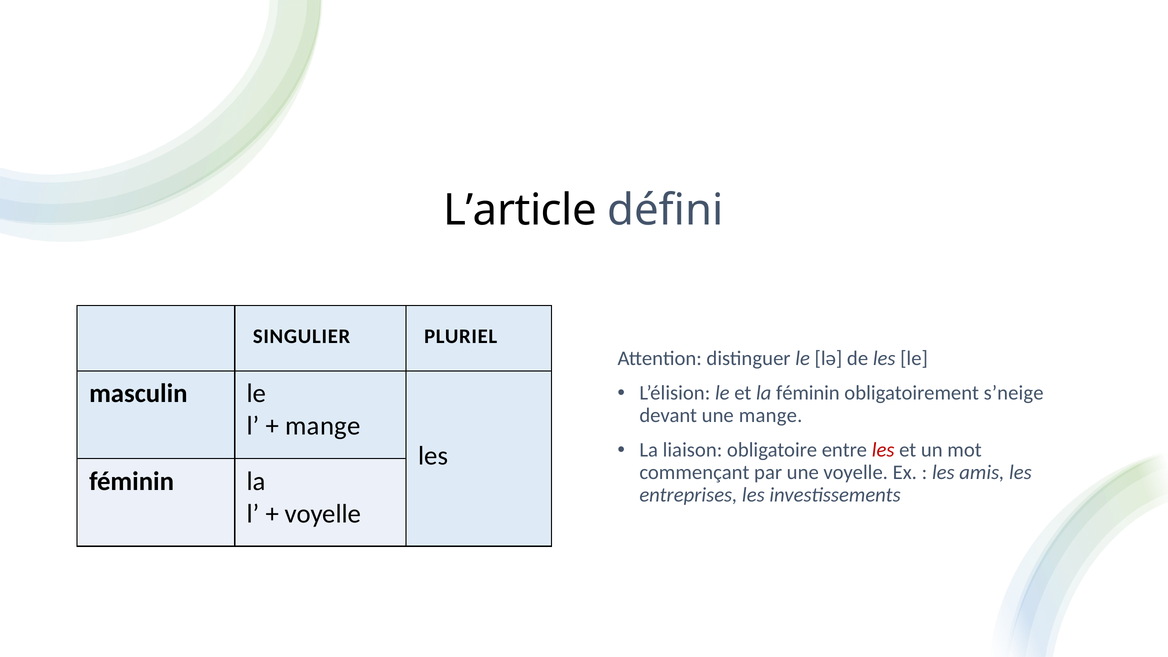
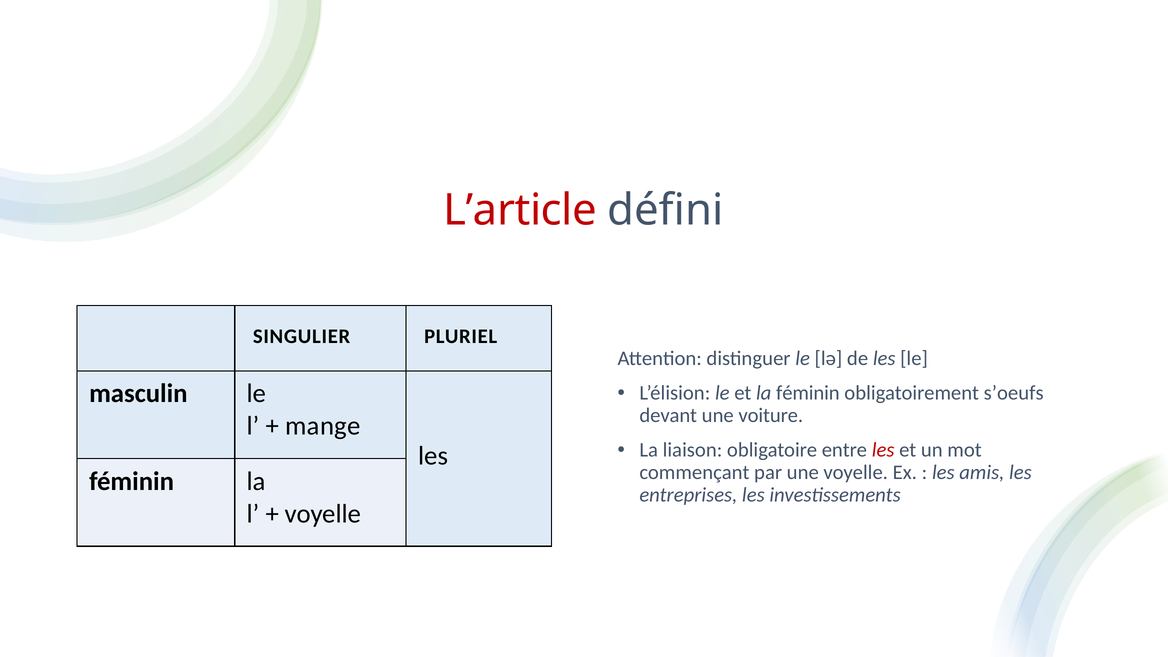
L’article colour: black -> red
s’neige: s’neige -> s’oeufs
une mange: mange -> voiture
